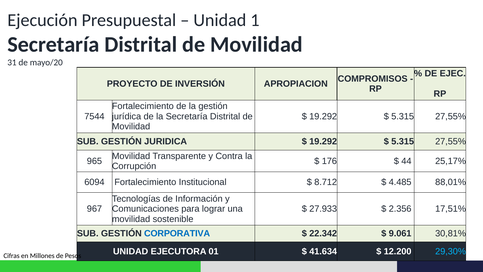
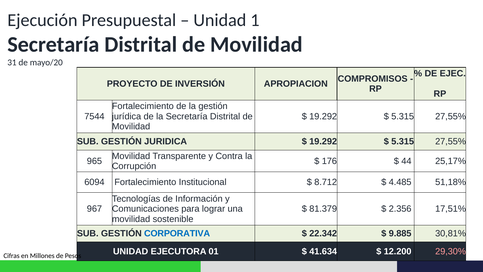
88,01%: 88,01% -> 51,18%
27.933: 27.933 -> 81.379
9.061: 9.061 -> 9.885
29,30% colour: light blue -> pink
